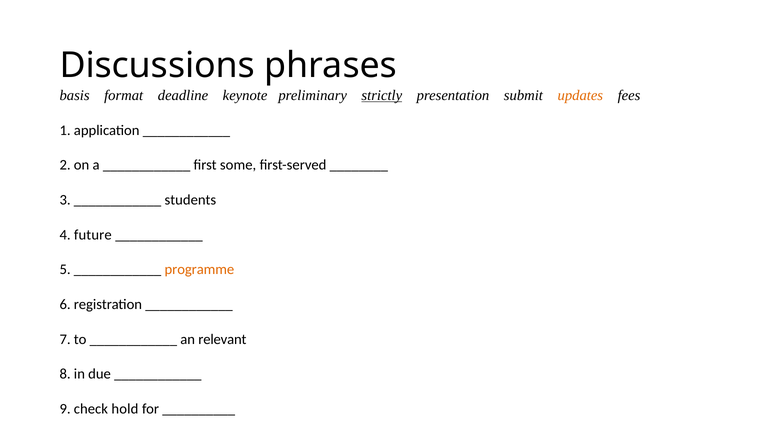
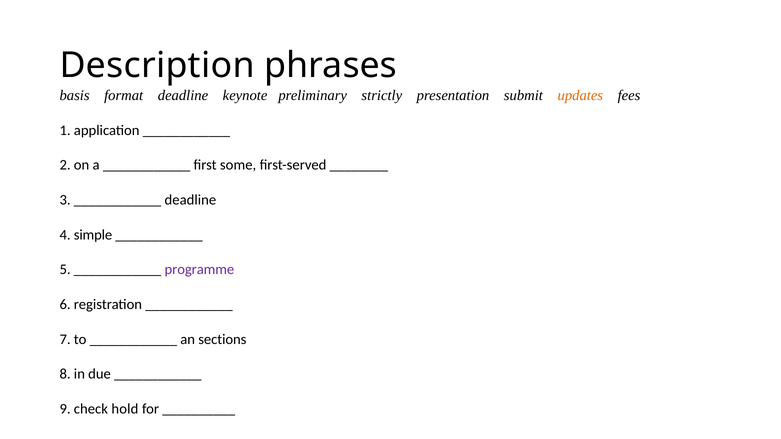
Discussions: Discussions -> Description
strictly underline: present -> none
students at (190, 200): students -> deadline
future: future -> simple
programme colour: orange -> purple
relevant: relevant -> sections
